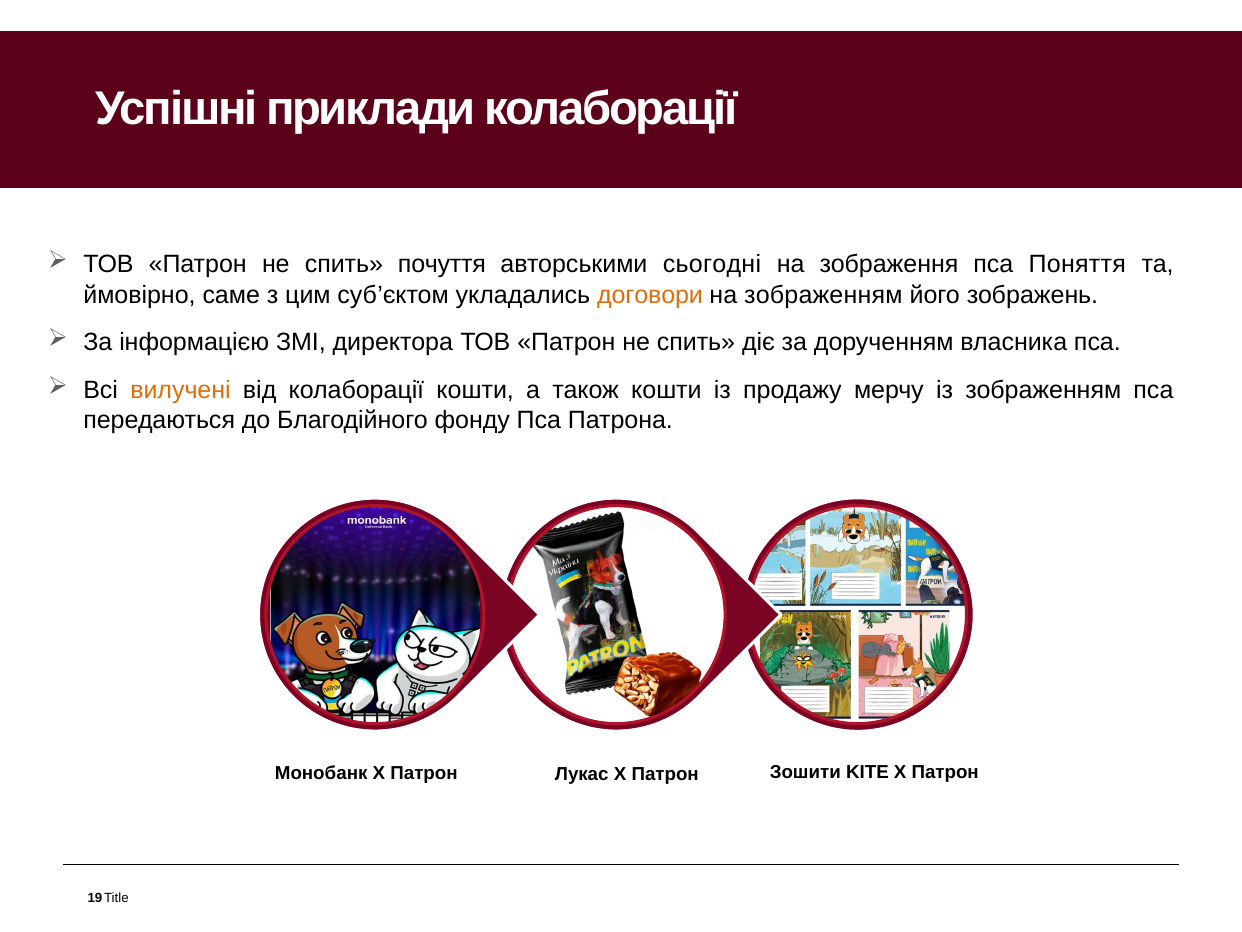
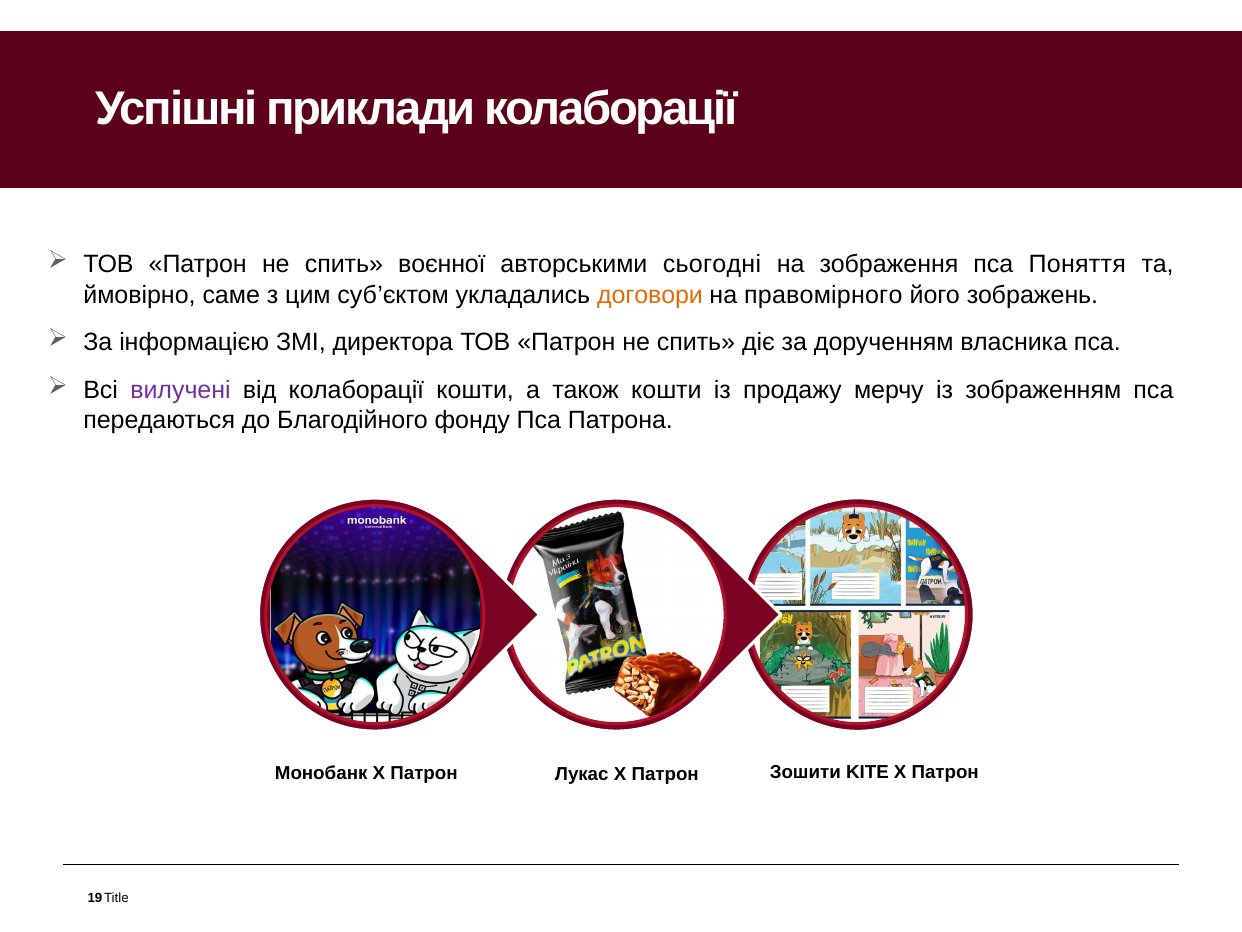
почуття: почуття -> воєнної
на зображенням: зображенням -> правомірного
вилучені colour: orange -> purple
